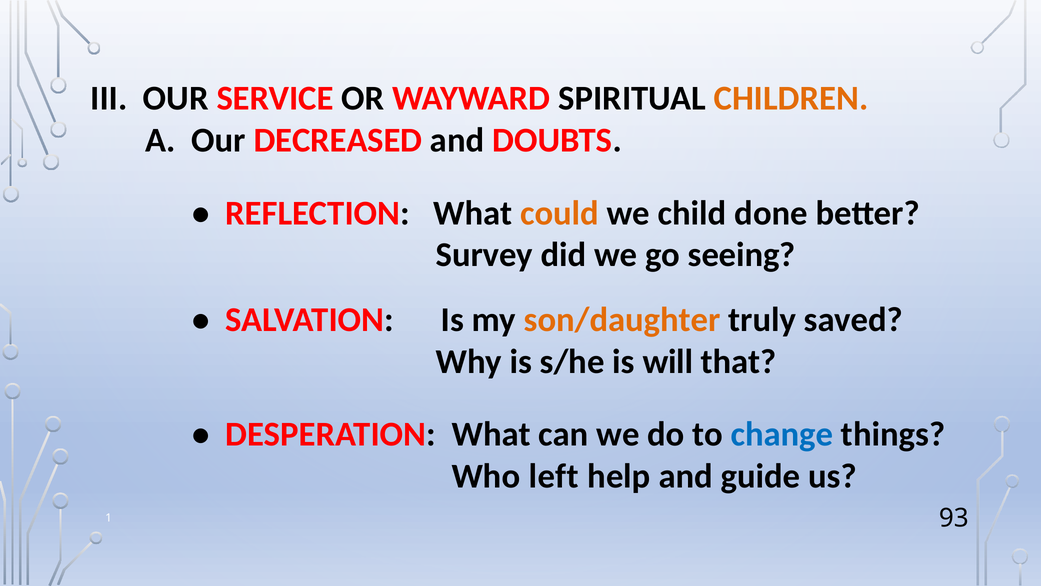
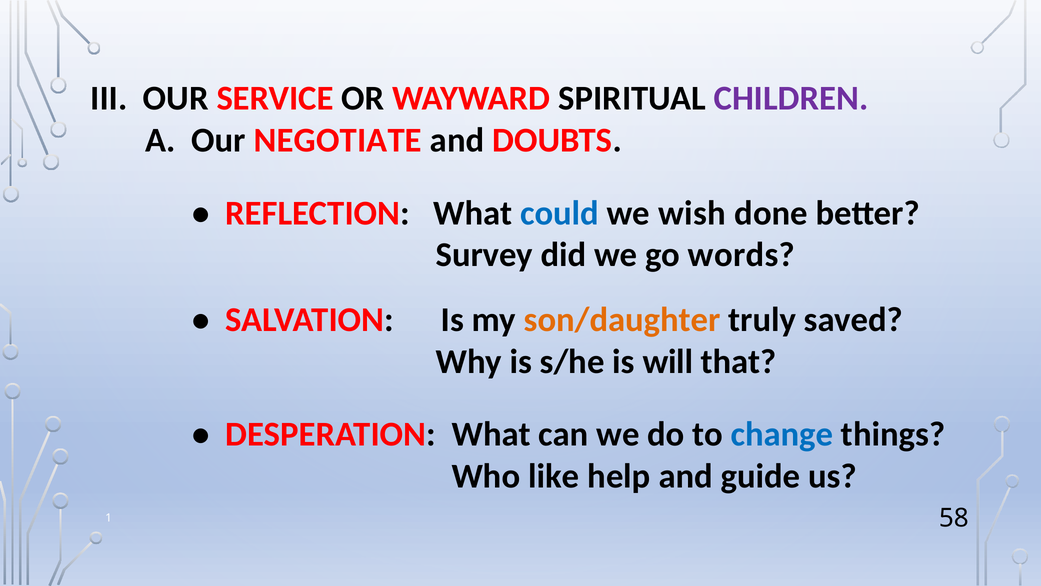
CHILDREN colour: orange -> purple
DECREASED: DECREASED -> NEGOTIATE
could colour: orange -> blue
child: child -> wish
seeing: seeing -> words
left: left -> like
93: 93 -> 58
